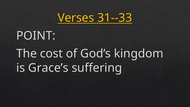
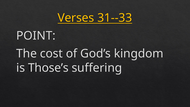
Grace’s: Grace’s -> Those’s
